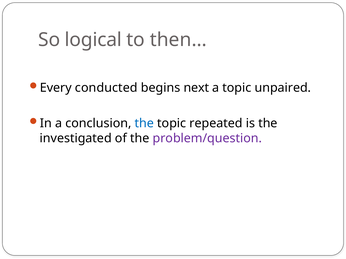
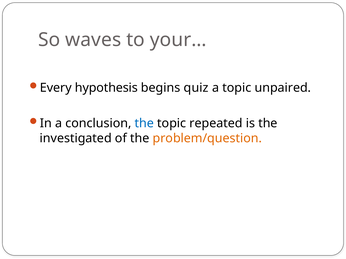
logical: logical -> waves
then…: then… -> your…
conducted: conducted -> hypothesis
next: next -> quiz
problem/question colour: purple -> orange
